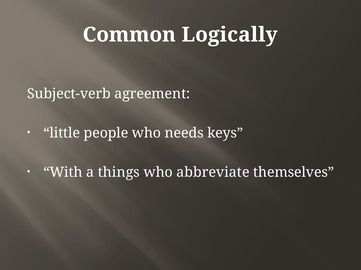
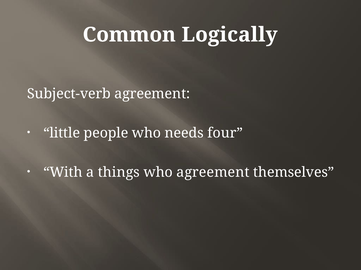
keys: keys -> four
who abbreviate: abbreviate -> agreement
